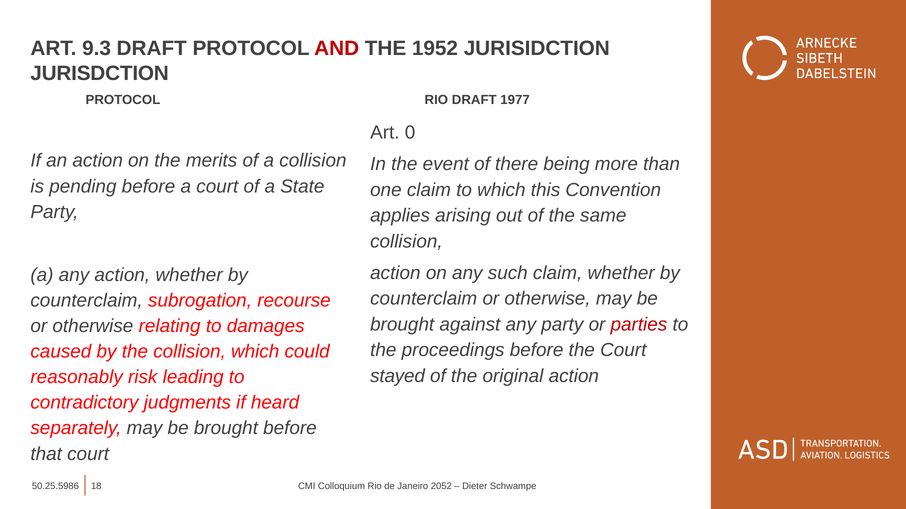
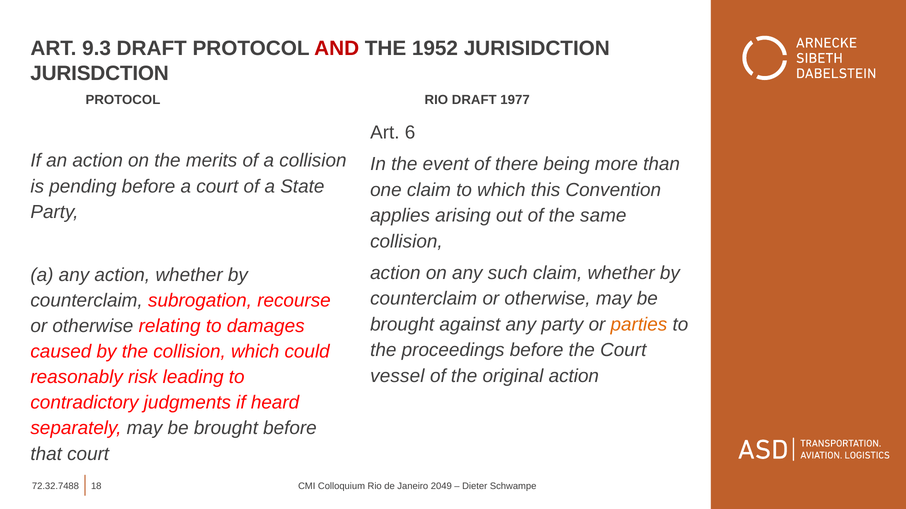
0: 0 -> 6
parties colour: red -> orange
stayed: stayed -> vessel
50.25.5986: 50.25.5986 -> 72.32.7488
2052: 2052 -> 2049
